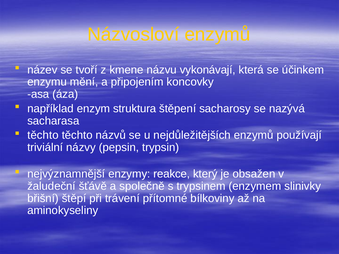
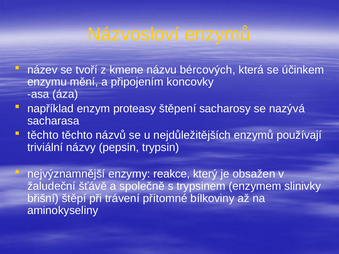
vykonávají: vykonávají -> bércových
struktura: struktura -> proteasy
